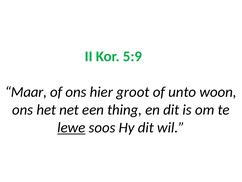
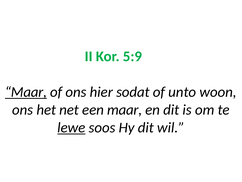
Maar at (26, 92) underline: none -> present
groot: groot -> sodat
een thing: thing -> maar
